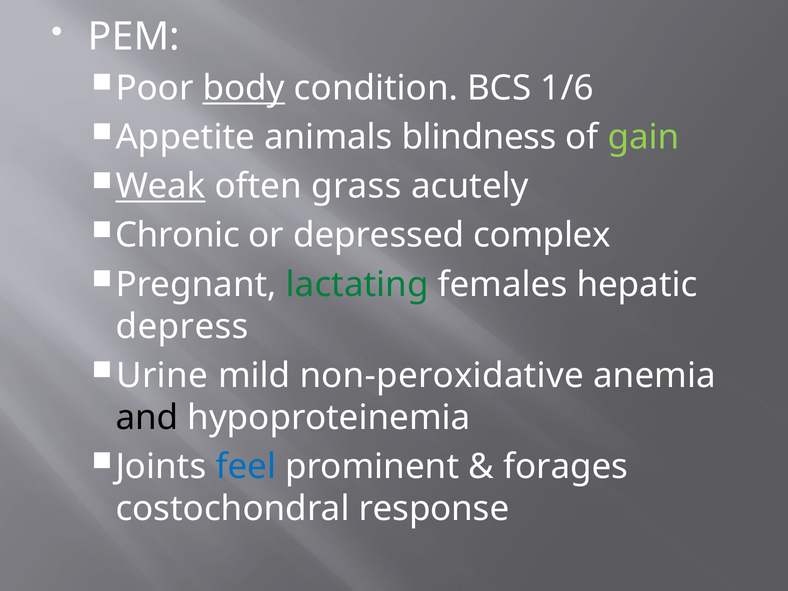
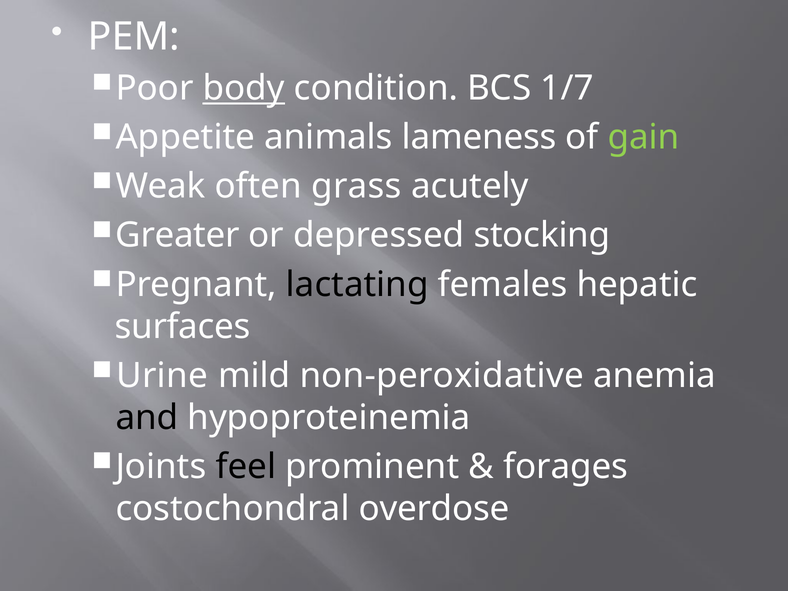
1/6: 1/6 -> 1/7
blindness: blindness -> lameness
Weak underline: present -> none
Chronic: Chronic -> Greater
complex: complex -> stocking
lactating colour: green -> black
depress: depress -> surfaces
feel colour: blue -> black
response: response -> overdose
